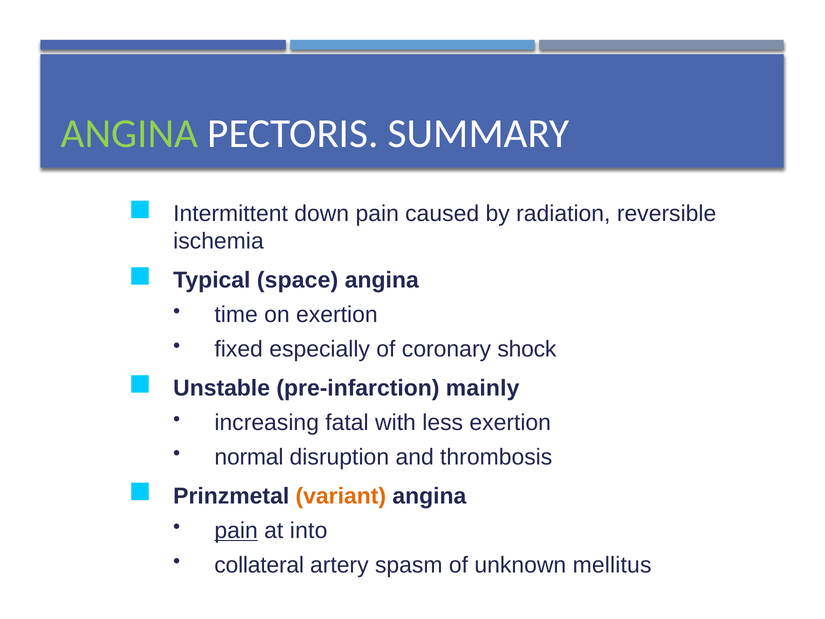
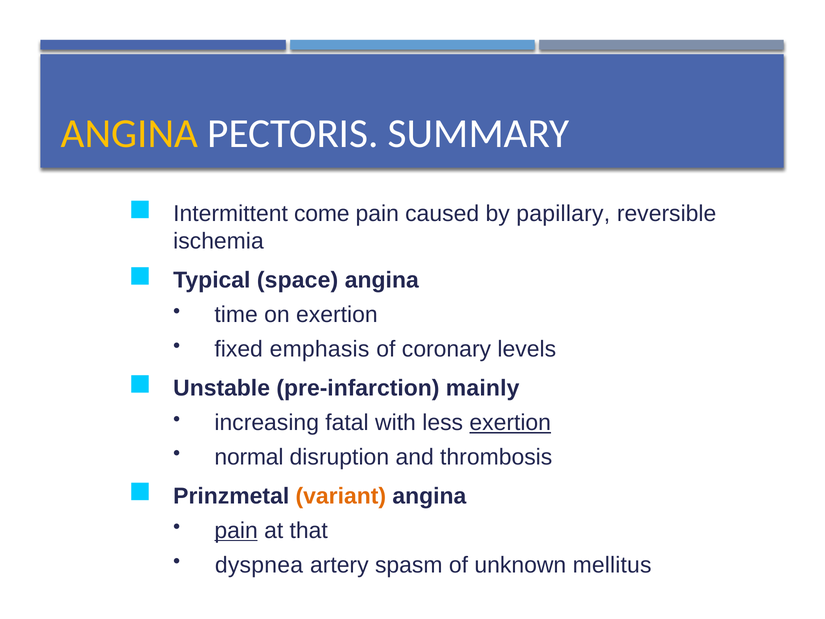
ANGINA at (129, 134) colour: light green -> yellow
down: down -> come
radiation: radiation -> papillary
especially: especially -> emphasis
shock: shock -> levels
exertion at (510, 423) underline: none -> present
into: into -> that
collateral: collateral -> dyspnea
